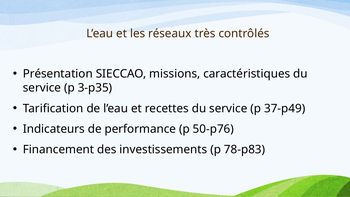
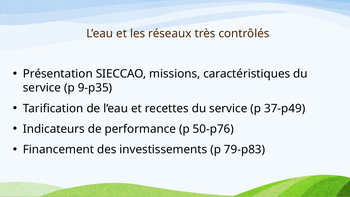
3-p35: 3-p35 -> 9-p35
78-p83: 78-p83 -> 79-p83
